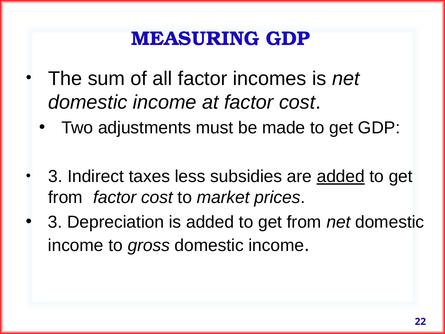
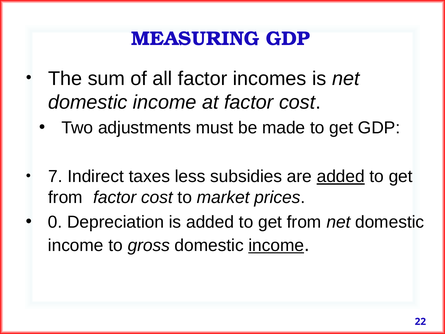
3 at (55, 176): 3 -> 7
3 at (55, 222): 3 -> 0
income at (276, 245) underline: none -> present
